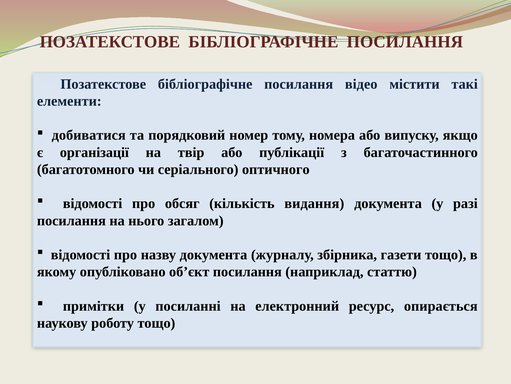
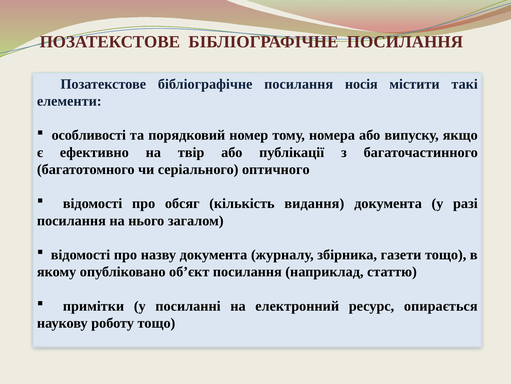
відео: відео -> носія
добиватися: добиватися -> особливості
організації: організації -> ефективно
